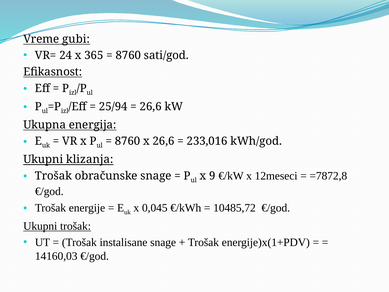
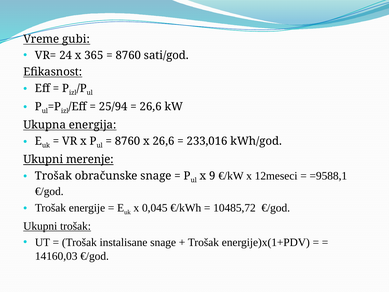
klizanja: klizanja -> merenje
=7872,8: =7872,8 -> =9588,1
